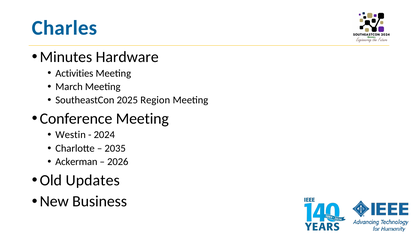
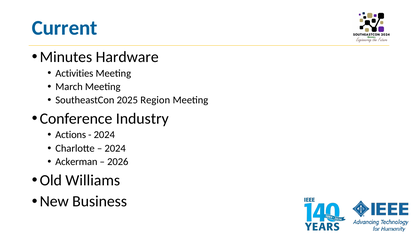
Charles: Charles -> Current
Conference Meeting: Meeting -> Industry
Westin: Westin -> Actions
2035 at (115, 148): 2035 -> 2024
Updates: Updates -> Williams
